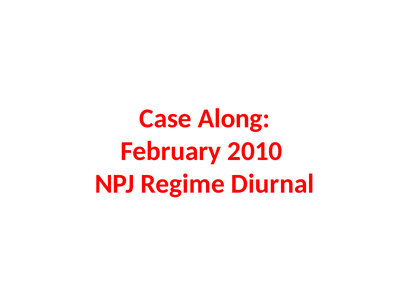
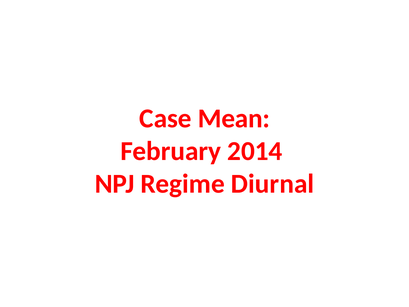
Along: Along -> Mean
2010: 2010 -> 2014
